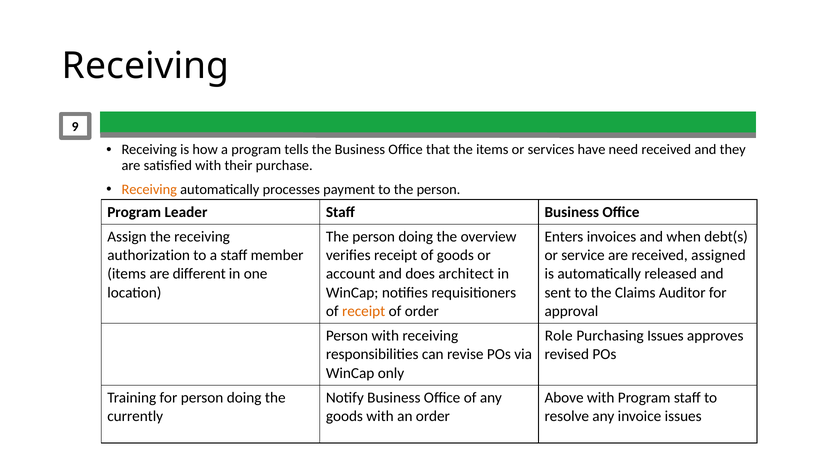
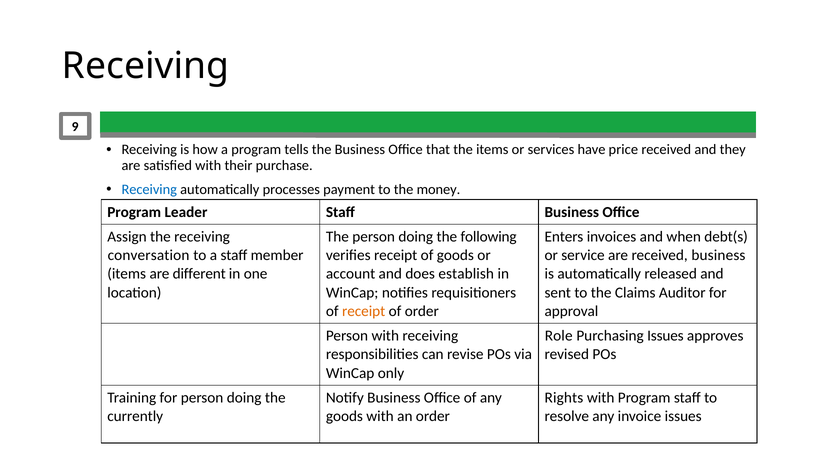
need: need -> price
Receiving at (149, 189) colour: orange -> blue
to the person: person -> money
overview: overview -> following
authorization: authorization -> conversation
received assigned: assigned -> business
architect: architect -> establish
Above: Above -> Rights
